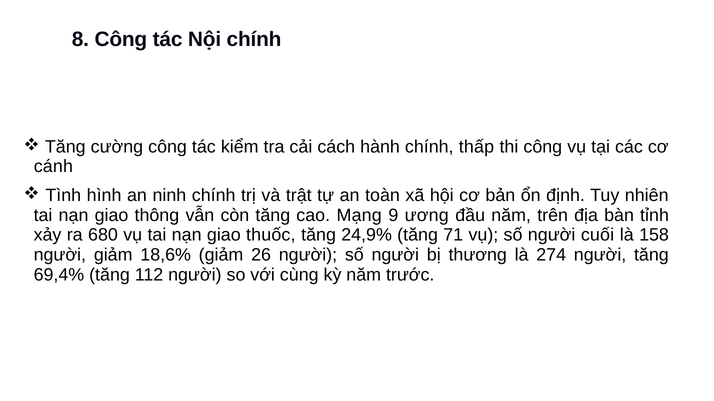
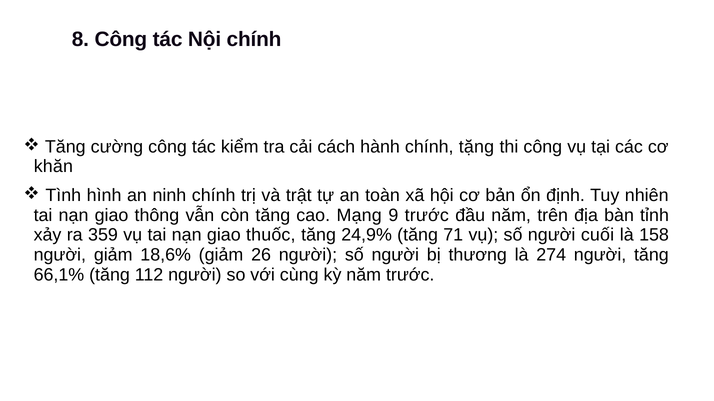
thấp: thấp -> tặng
cánh: cánh -> khăn
9 ương: ương -> trước
680: 680 -> 359
69,4%: 69,4% -> 66,1%
